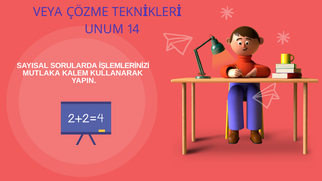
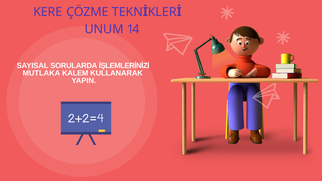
VEYA: VEYA -> KERE
